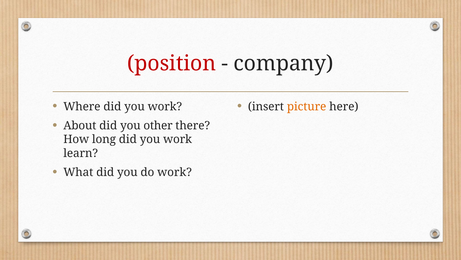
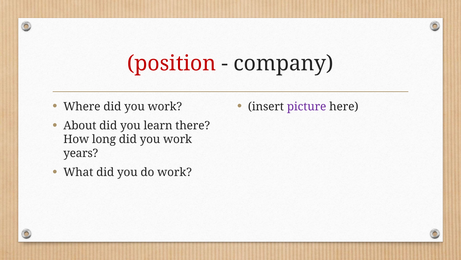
picture colour: orange -> purple
other: other -> learn
learn: learn -> years
